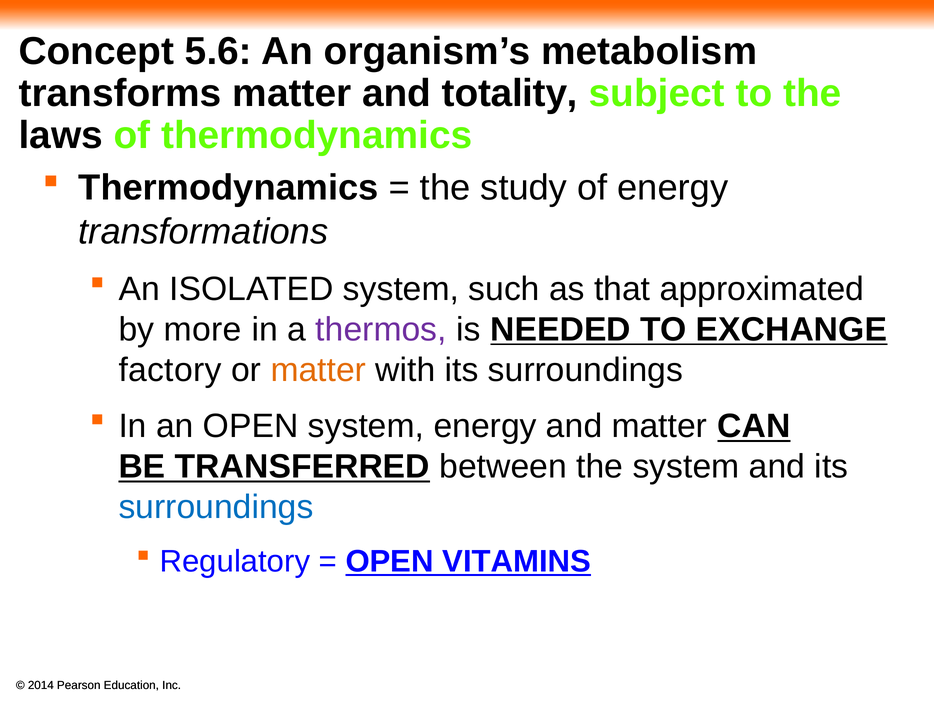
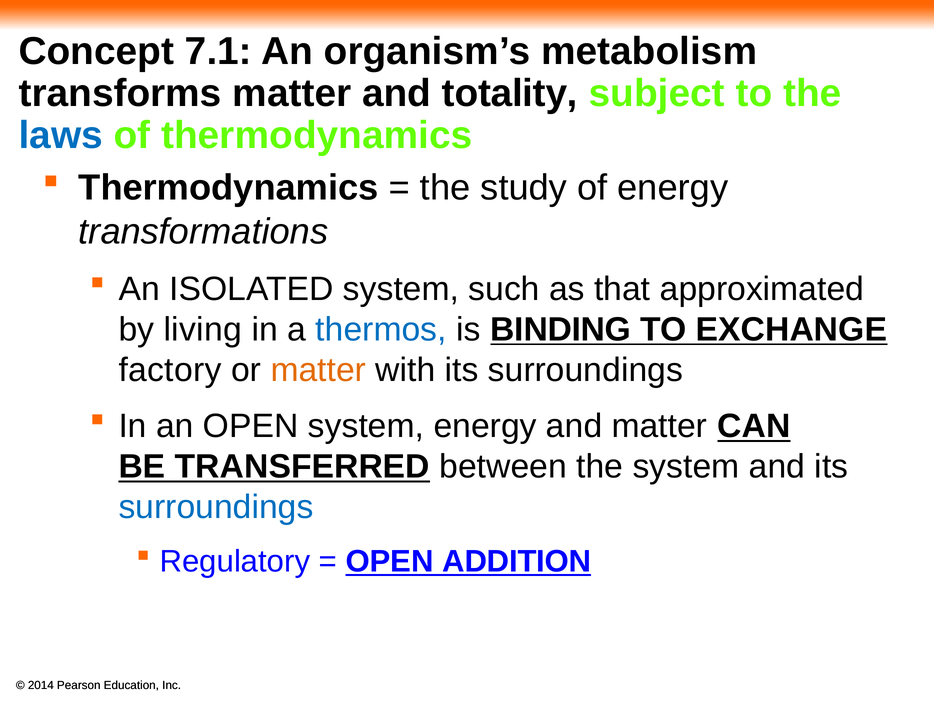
5.6: 5.6 -> 7.1
laws colour: black -> blue
more: more -> living
thermos colour: purple -> blue
NEEDED: NEEDED -> BINDING
VITAMINS: VITAMINS -> ADDITION
